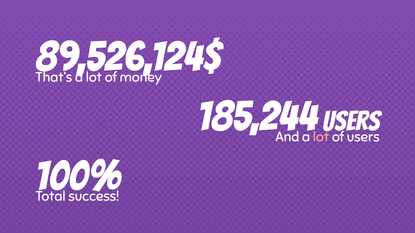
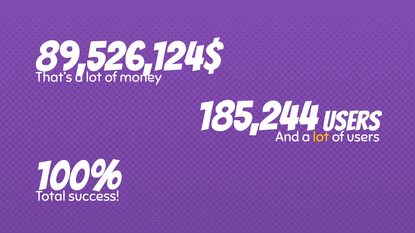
lot at (321, 137) colour: pink -> yellow
